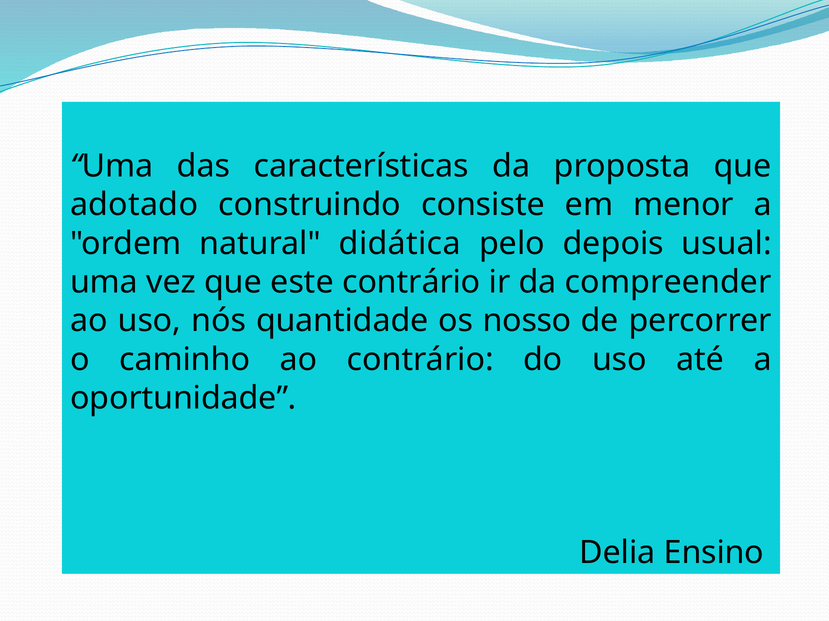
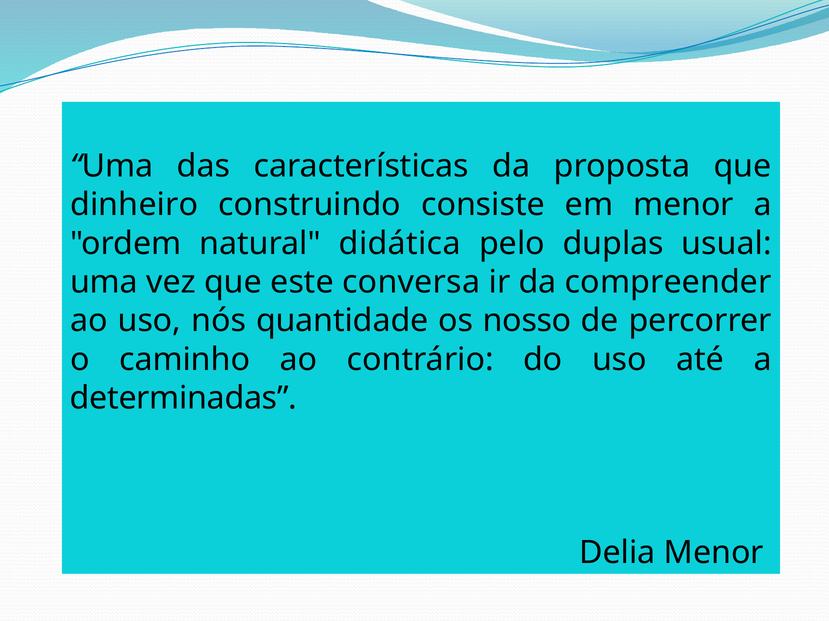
adotado: adotado -> dinheiro
depois: depois -> duplas
este contrário: contrário -> conversa
oportunidade: oportunidade -> determinadas
Delia Ensino: Ensino -> Menor
